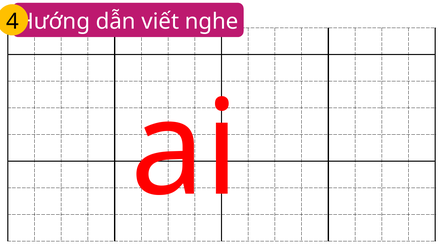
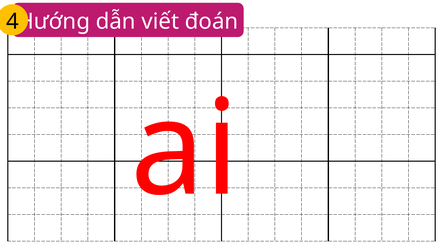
nghe: nghe -> đoán
